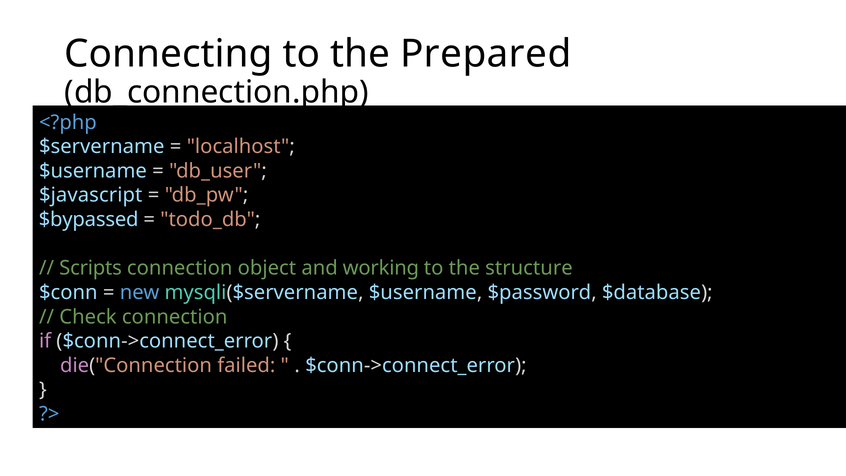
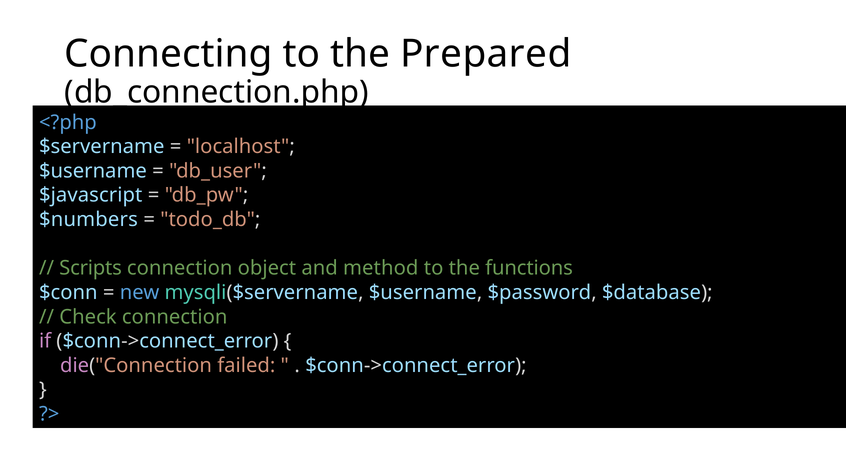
$bypassed: $bypassed -> $numbers
working: working -> method
structure: structure -> functions
